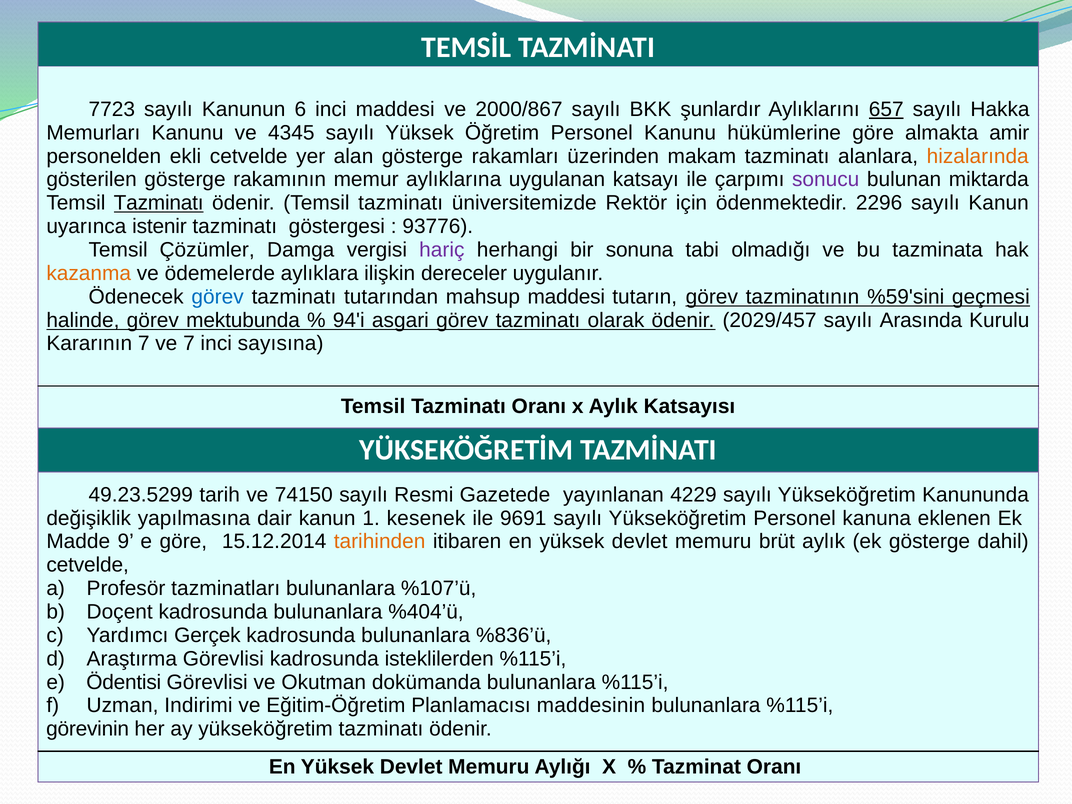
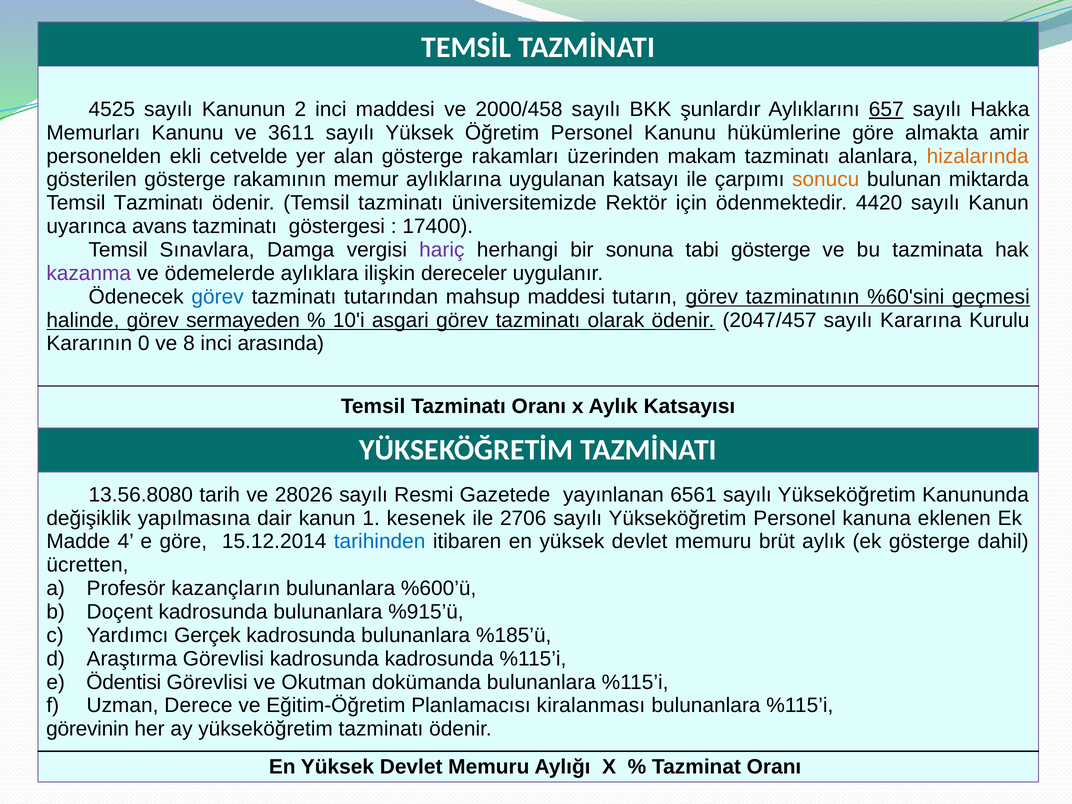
7723: 7723 -> 4525
6: 6 -> 2
2000/867: 2000/867 -> 2000/458
4345: 4345 -> 3611
sonucu colour: purple -> orange
Tazminatı at (159, 203) underline: present -> none
2296: 2296 -> 4420
istenir: istenir -> avans
93776: 93776 -> 17400
Çözümler: Çözümler -> Sınavlara
tabi olmadığı: olmadığı -> gösterge
kazanma colour: orange -> purple
%59'sini: %59'sini -> %60'sini
mektubunda: mektubunda -> sermayeden
94'i: 94'i -> 10'i
2029/457: 2029/457 -> 2047/457
Arasında: Arasında -> Kararına
Kararının 7: 7 -> 0
ve 7: 7 -> 8
sayısına: sayısına -> arasında
49.23.5299: 49.23.5299 -> 13.56.8080
74150: 74150 -> 28026
4229: 4229 -> 6561
9691: 9691 -> 2706
9: 9 -> 4
tarihinden colour: orange -> blue
cetvelde at (88, 565): cetvelde -> ücretten
tazminatları: tazminatları -> kazançların
%107’ü: %107’ü -> %600’ü
%404’ü: %404’ü -> %915’ü
%836’ü: %836’ü -> %185’ü
kadrosunda isteklilerden: isteklilerden -> kadrosunda
Indirimi: Indirimi -> Derece
maddesinin: maddesinin -> kiralanması
